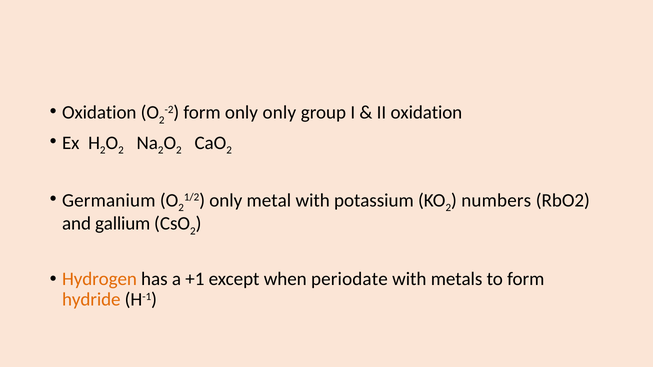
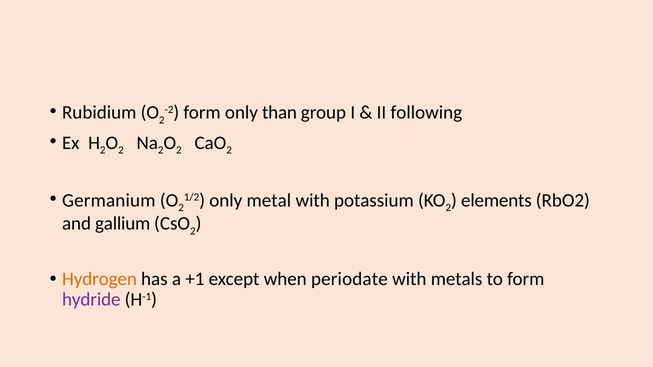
Oxidation at (99, 113): Oxidation -> Rubidium
only only: only -> than
II oxidation: oxidation -> following
numbers: numbers -> elements
hydride colour: orange -> purple
